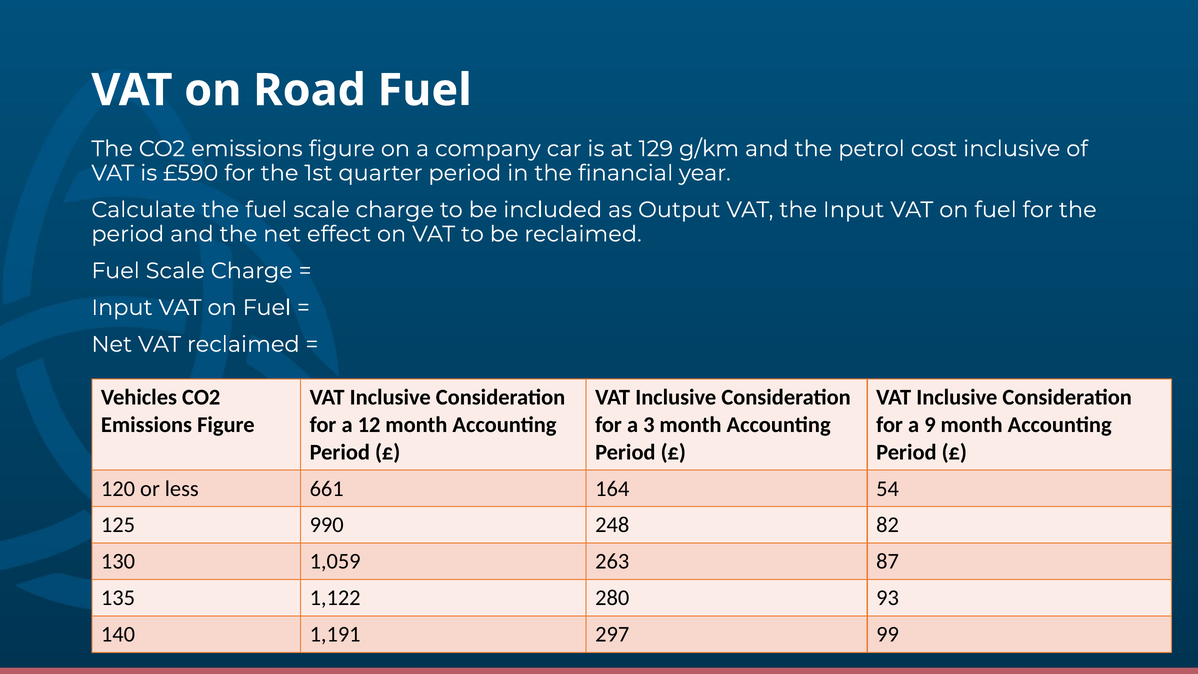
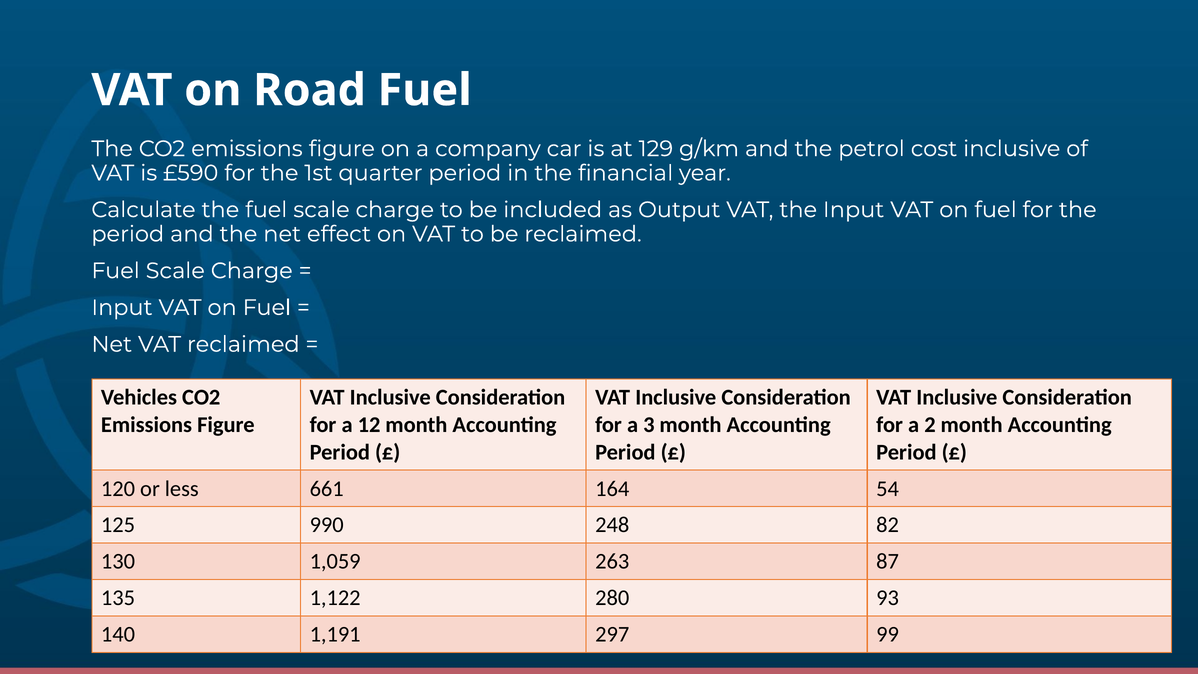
9: 9 -> 2
